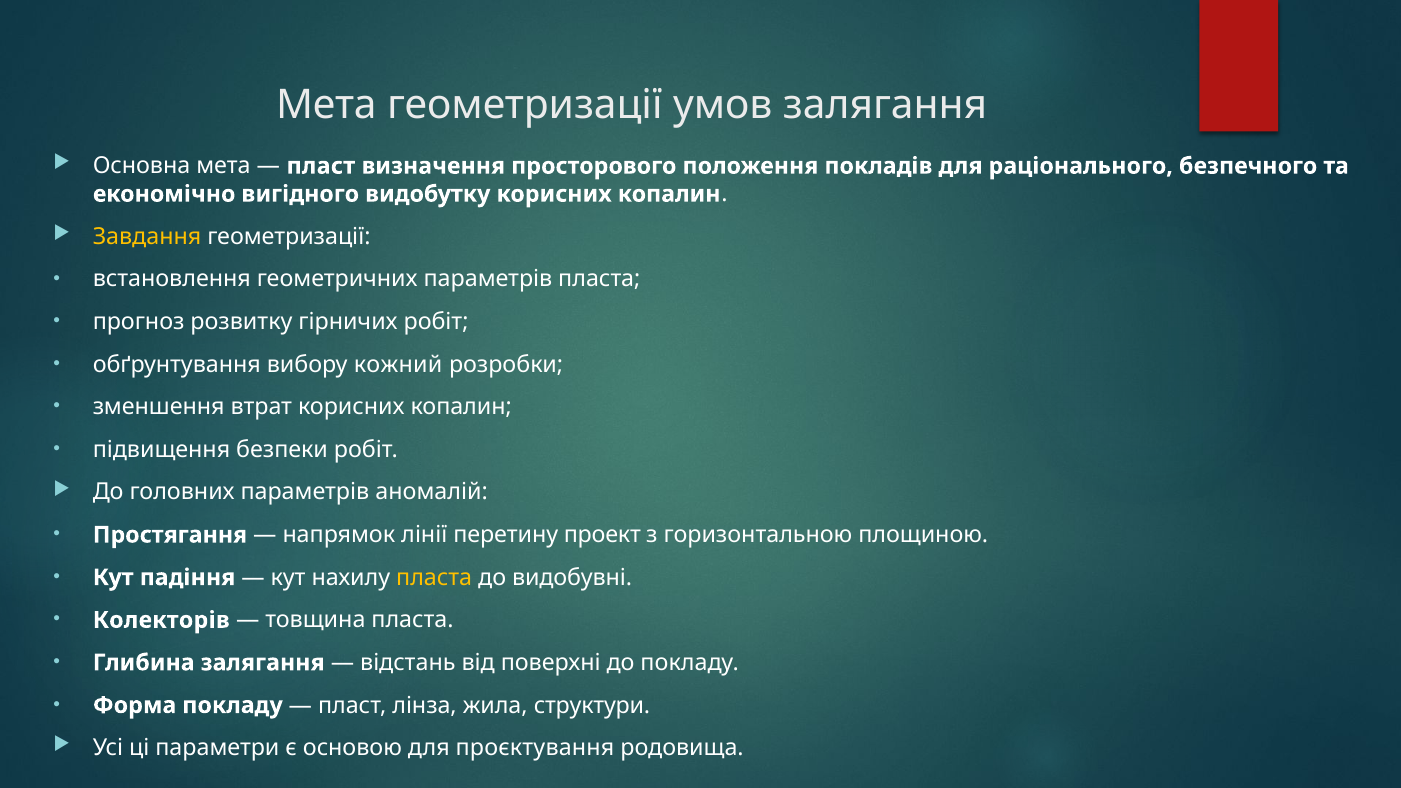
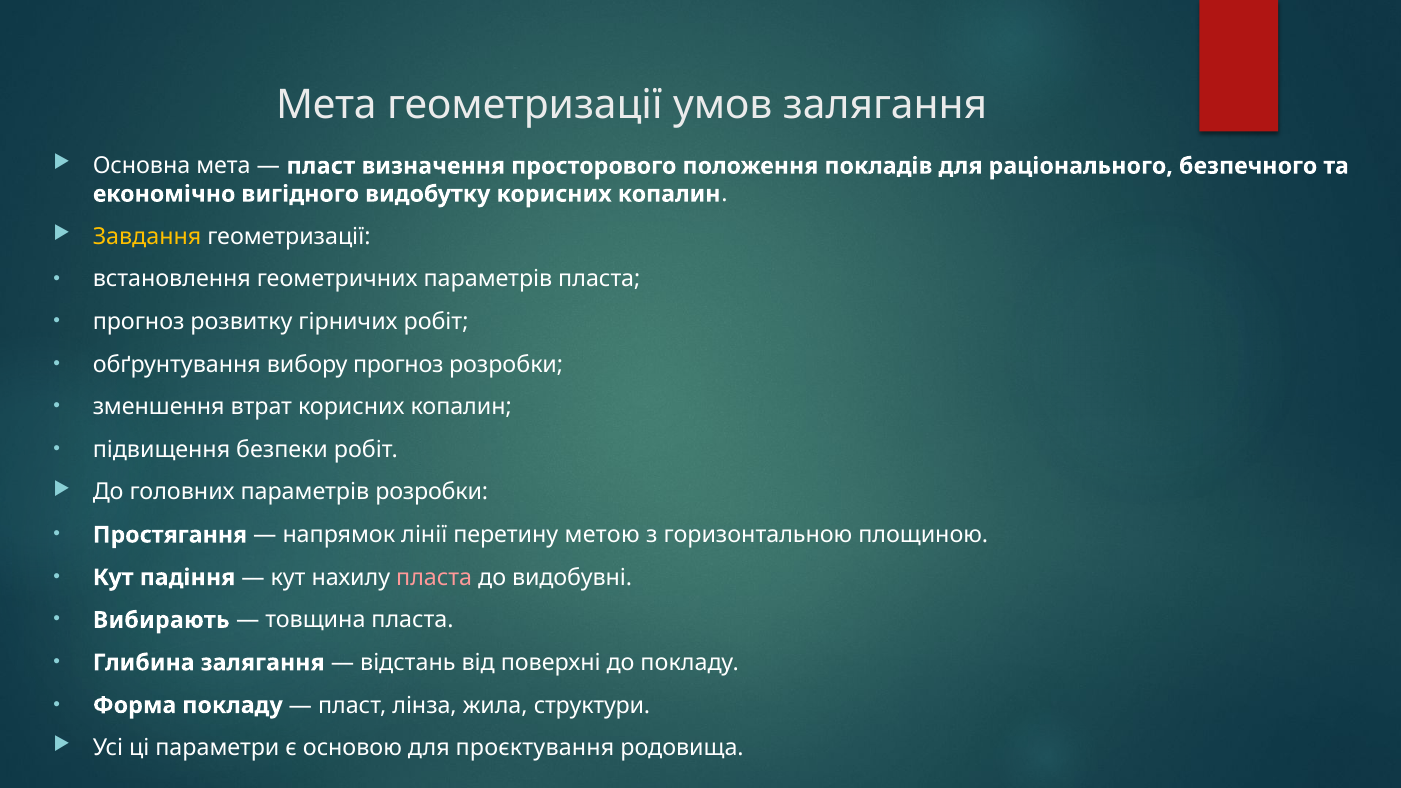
вибору кожний: кожний -> прогноз
параметрів аномалій: аномалій -> розробки
проект: проект -> метою
пласта at (434, 578) colour: yellow -> pink
Колекторів: Колекторів -> Вибирають
